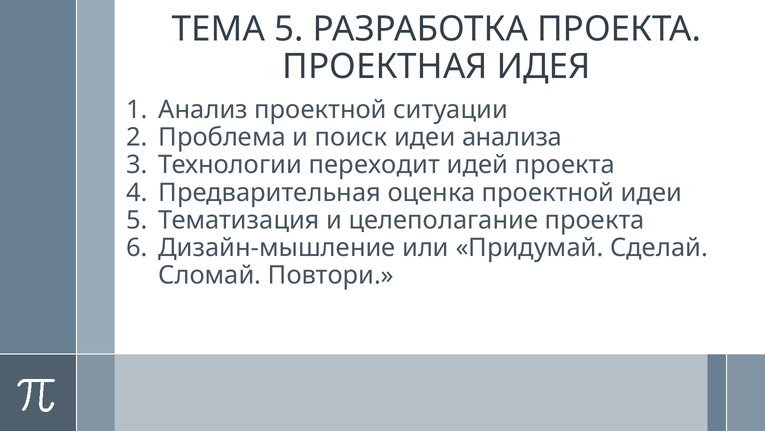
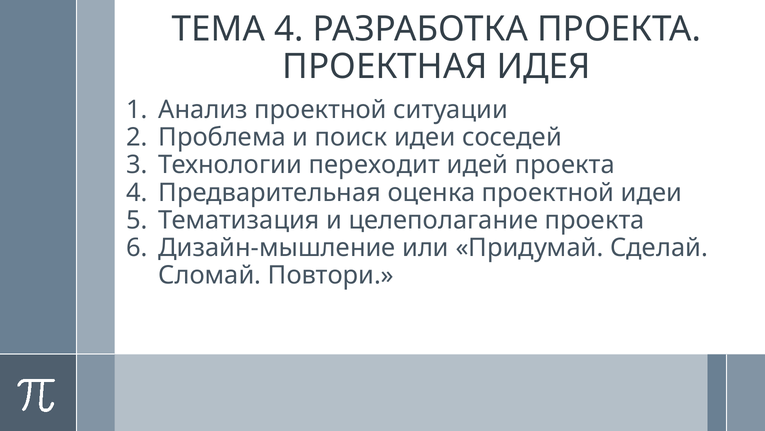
ТЕМА 5: 5 -> 4
анализа: анализа -> соседей
